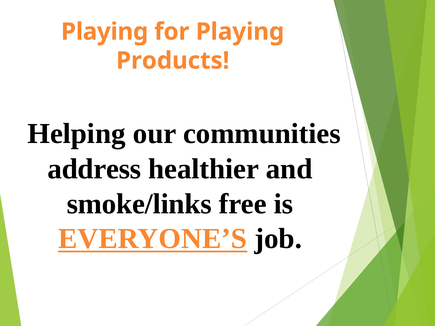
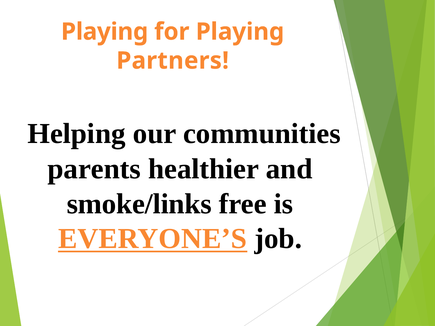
Products: Products -> Partners
address: address -> parents
